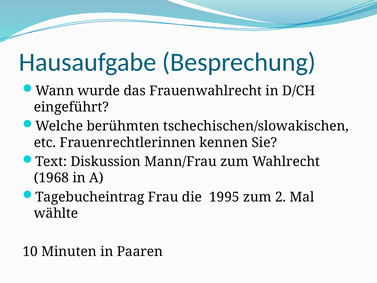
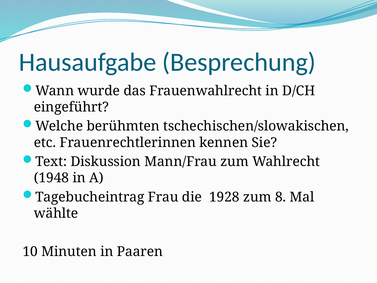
1968: 1968 -> 1948
1995: 1995 -> 1928
2: 2 -> 8
